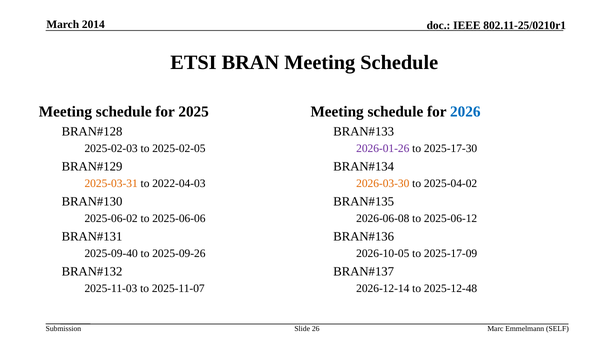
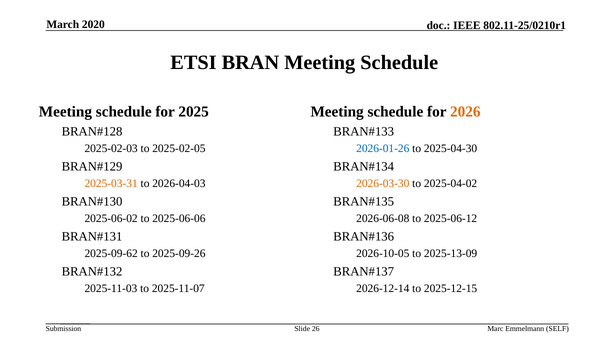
2014: 2014 -> 2020
2026 colour: blue -> orange
2026-01-26 colour: purple -> blue
2025-17-30: 2025-17-30 -> 2025-04-30
2022-04-03: 2022-04-03 -> 2026-04-03
2025-09-40: 2025-09-40 -> 2025-09-62
2025-17-09: 2025-17-09 -> 2025-13-09
2025-12-48: 2025-12-48 -> 2025-12-15
